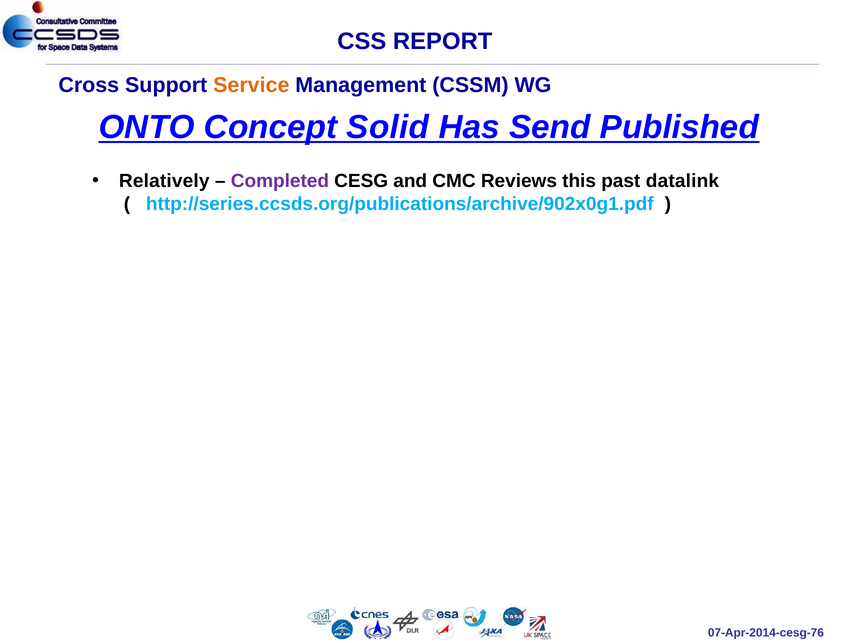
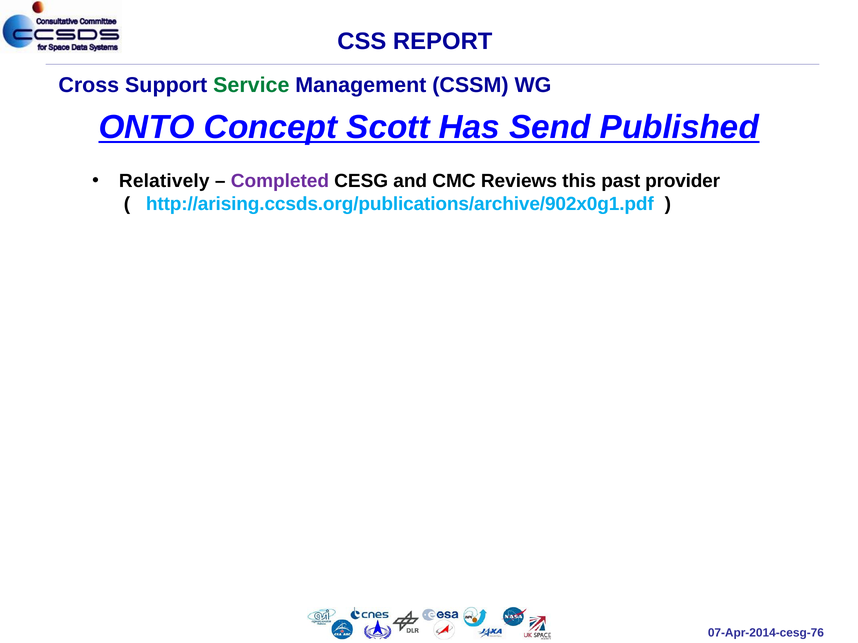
Service colour: orange -> green
Solid: Solid -> Scott
datalink: datalink -> provider
http://series.ccsds.org/publications/archive/902x0g1.pdf: http://series.ccsds.org/publications/archive/902x0g1.pdf -> http://arising.ccsds.org/publications/archive/902x0g1.pdf
